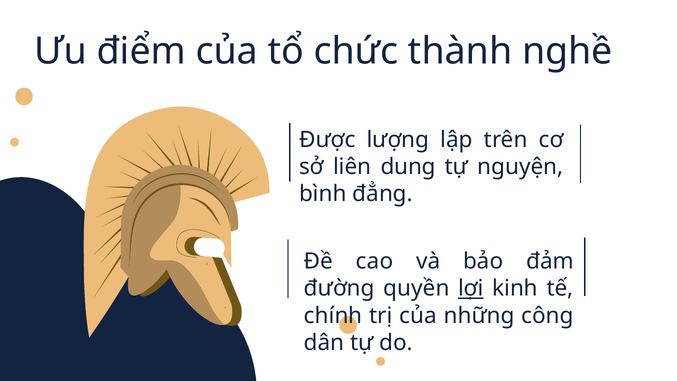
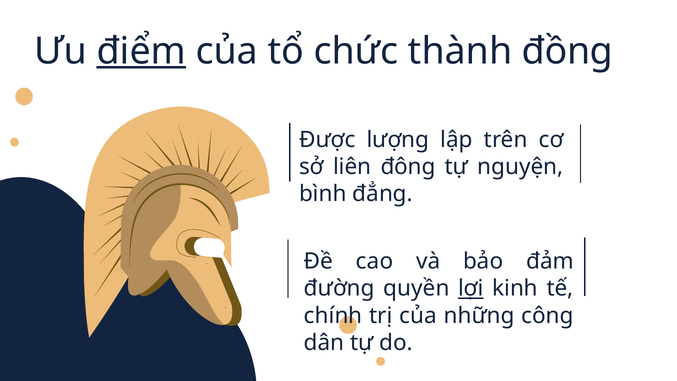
điểm underline: none -> present
nghề: nghề -> đồng
dung: dung -> đông
